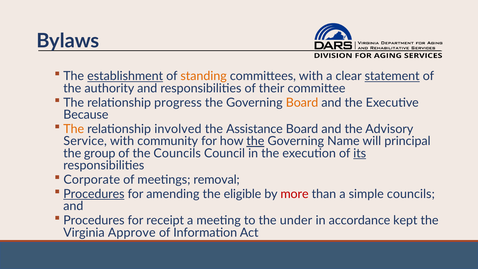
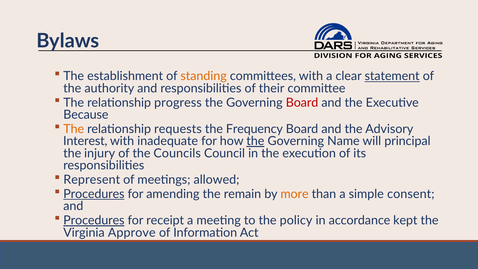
establishment underline: present -> none
Board at (302, 103) colour: orange -> red
involved: involved -> requests
Assistance: Assistance -> Frequency
Service: Service -> Interest
community: community -> inadequate
group: group -> injury
its underline: present -> none
Corporate: Corporate -> Represent
removal: removal -> allowed
eligible: eligible -> remain
more colour: red -> orange
simple councils: councils -> consent
Procedures at (94, 220) underline: none -> present
under: under -> policy
